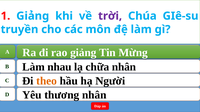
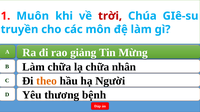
1 Giảng: Giảng -> Muôn
trời colour: purple -> red
Làm nhau: nhau -> chữa
thương nhân: nhân -> bệnh
